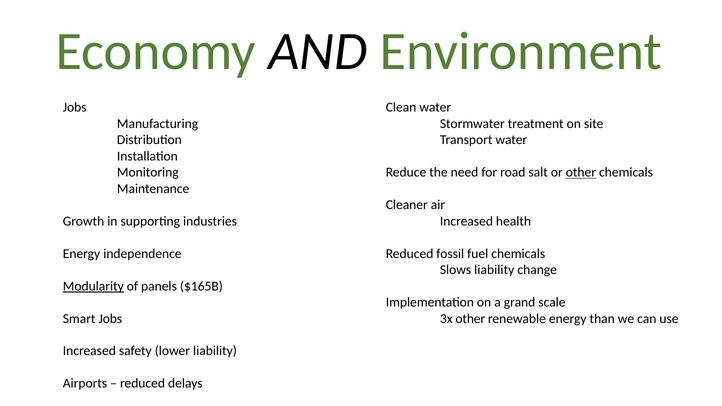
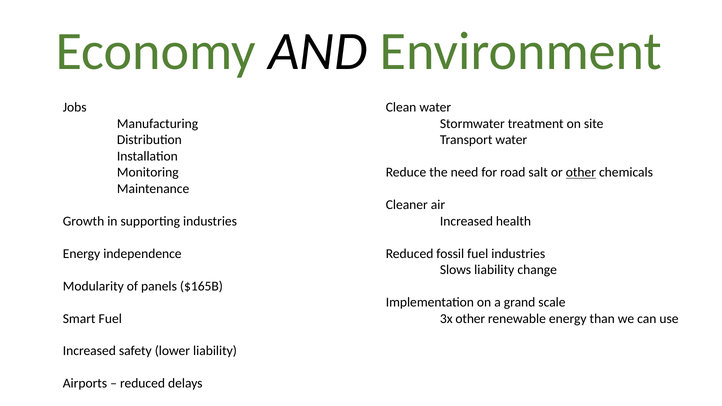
fuel chemicals: chemicals -> industries
Modularity underline: present -> none
Smart Jobs: Jobs -> Fuel
